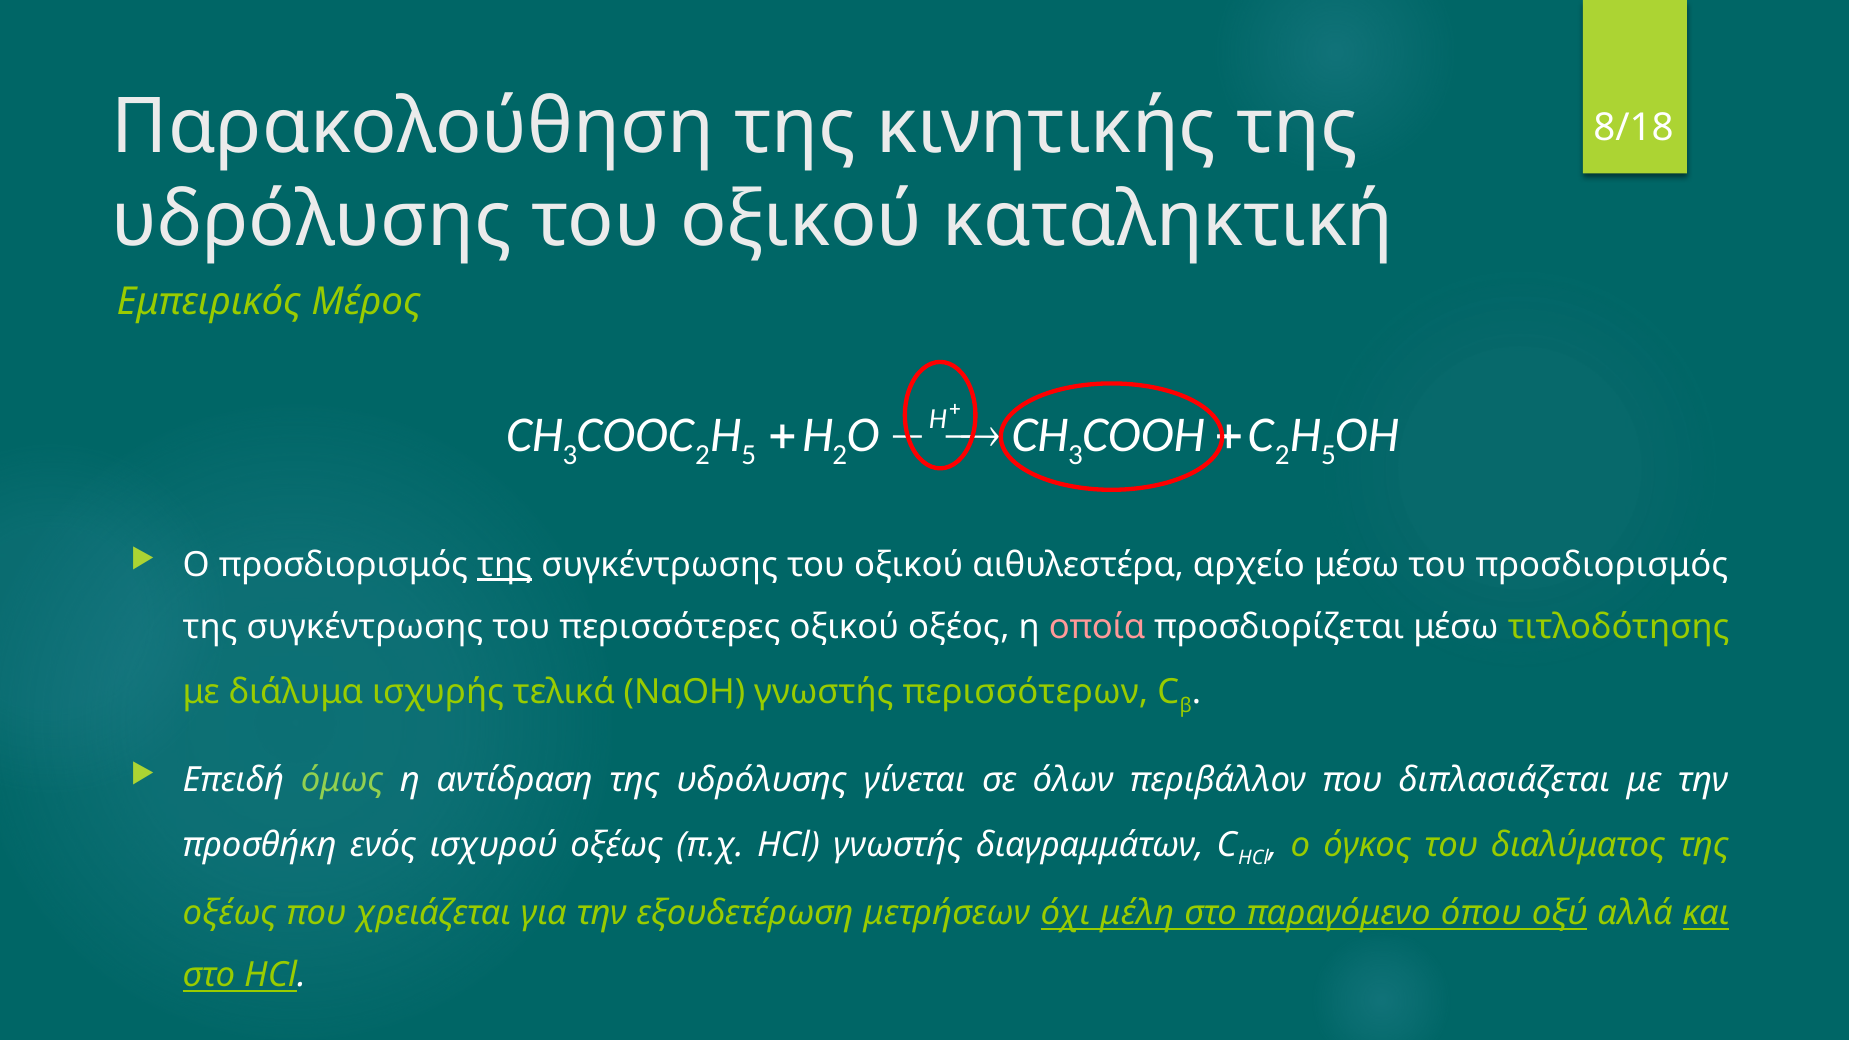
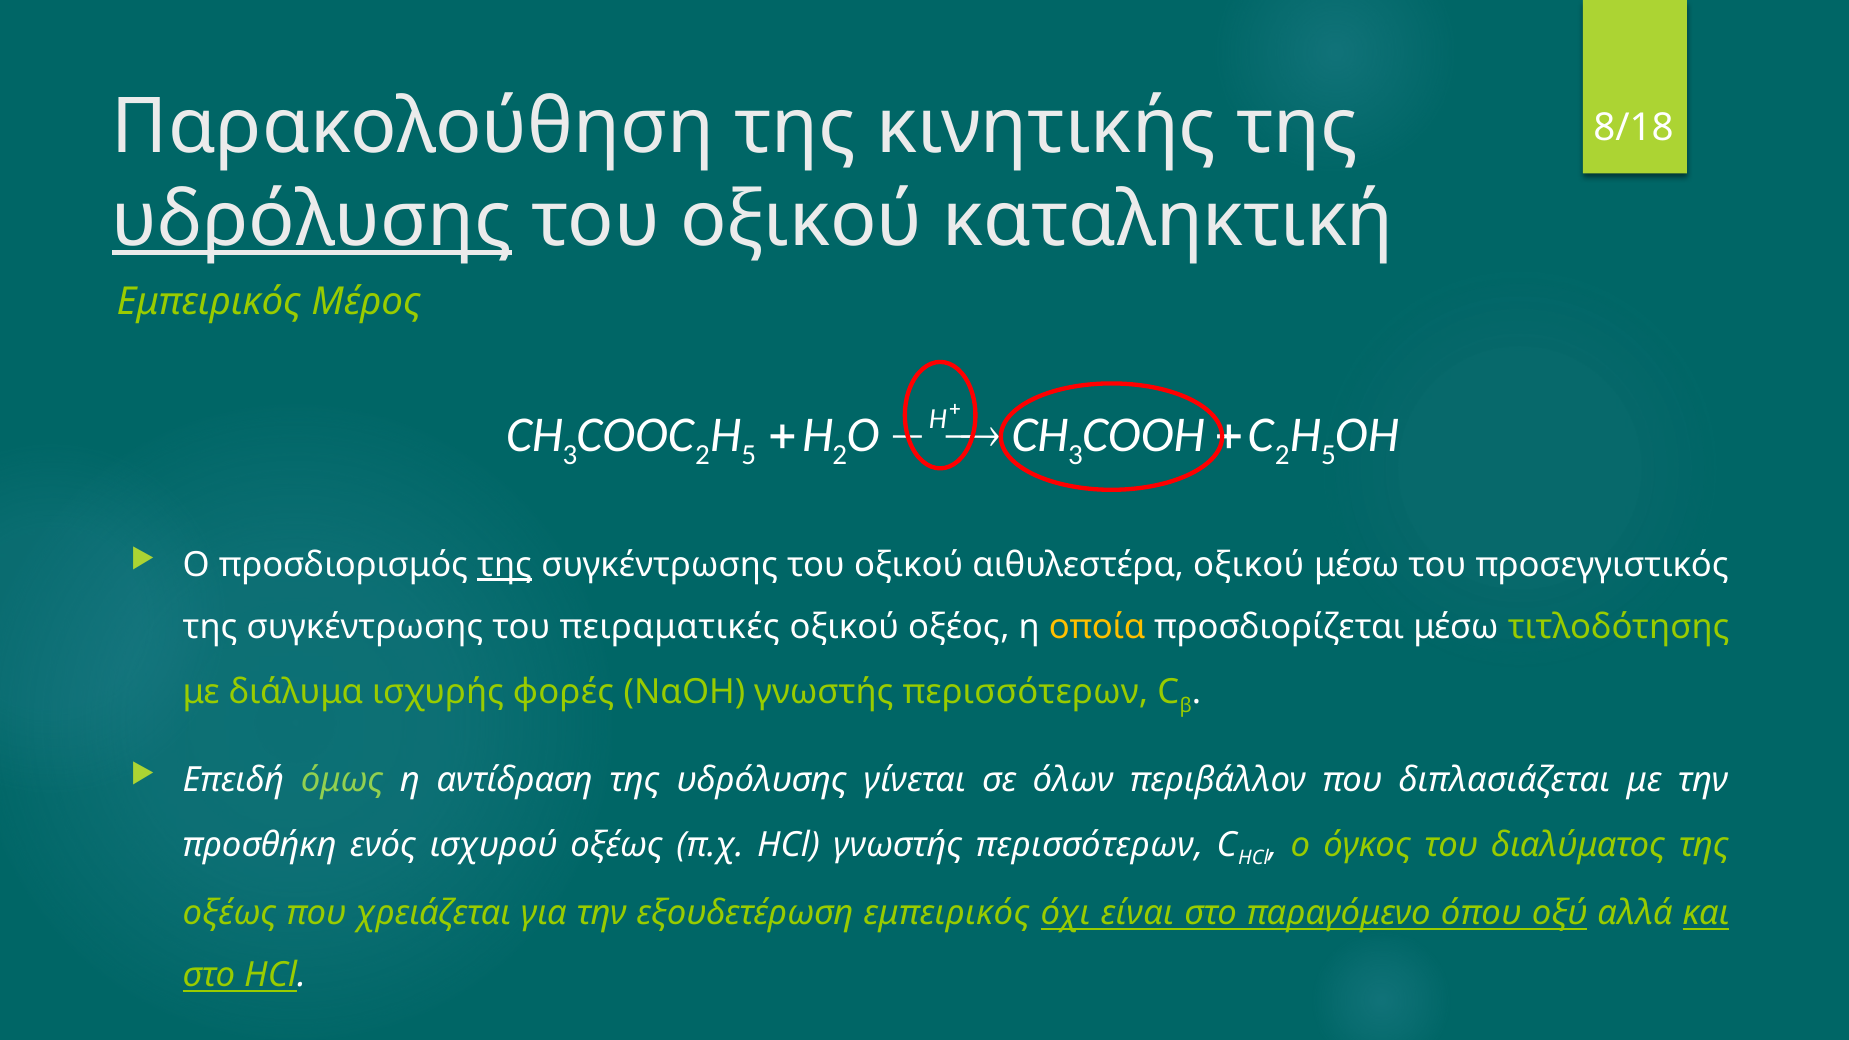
υδρόλυσης at (312, 220) underline: none -> present
αιθυλεστέρα αρχείο: αρχείο -> οξικού
του προσδιορισμός: προσδιορισμός -> προσεγγιστικός
περισσότερες: περισσότερες -> πειραματικές
οποία colour: pink -> yellow
τελικά: τελικά -> φορές
HCl γνωστής διαγραμμάτων: διαγραμμάτων -> περισσότερων
εξουδετέρωση μετρήσεων: μετρήσεων -> εμπειρικός
μέλη: μέλη -> είναι
